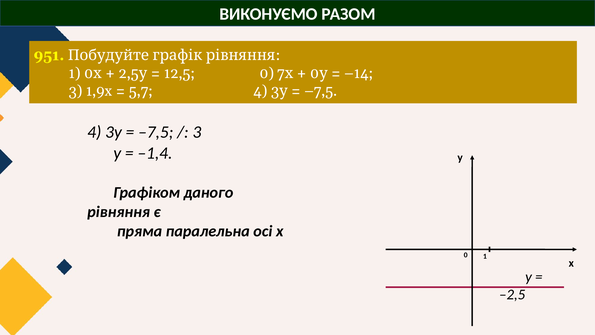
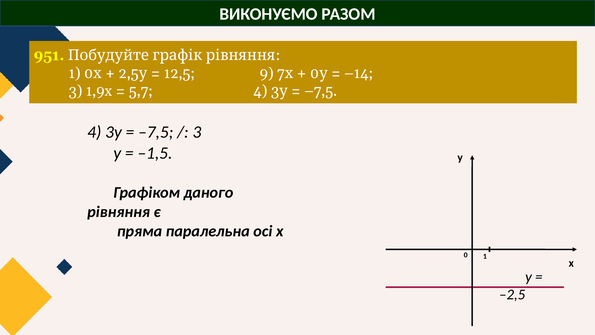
12,5 0: 0 -> 9
–1,4: –1,4 -> –1,5
